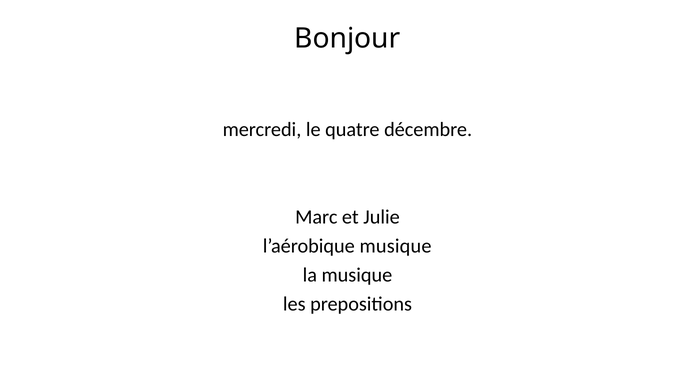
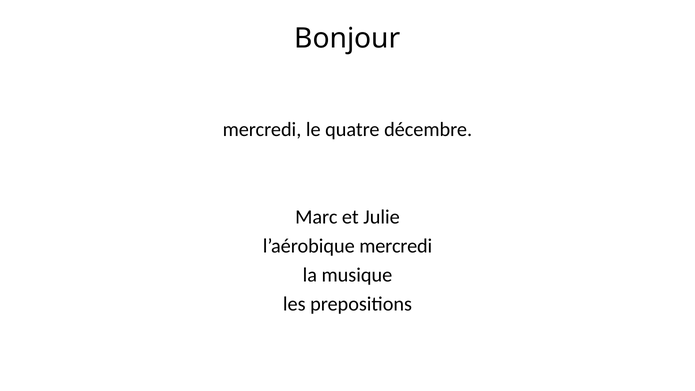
l’aérobique musique: musique -> mercredi
